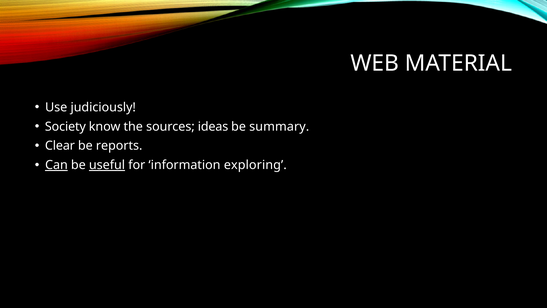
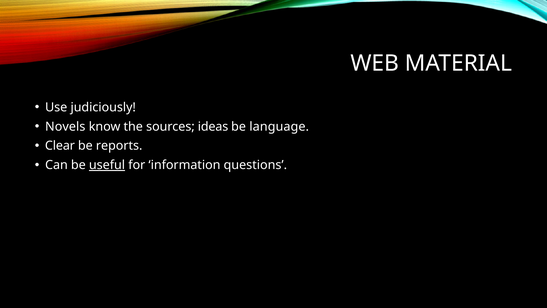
Society: Society -> Novels
summary: summary -> language
Can underline: present -> none
exploring: exploring -> questions
